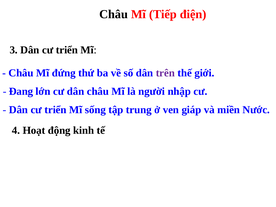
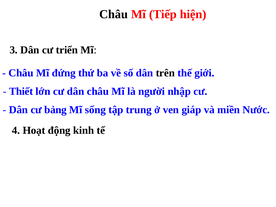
điện: điện -> hiện
trên colour: purple -> black
Đang: Đang -> Thiết
triển at (56, 110): triển -> bảng
